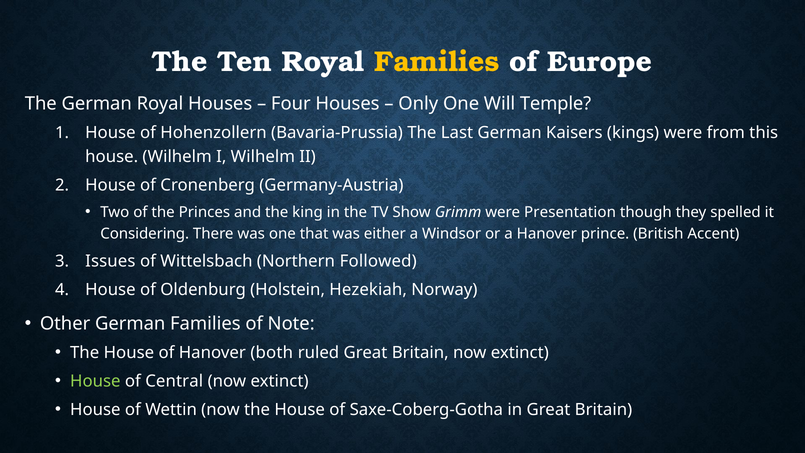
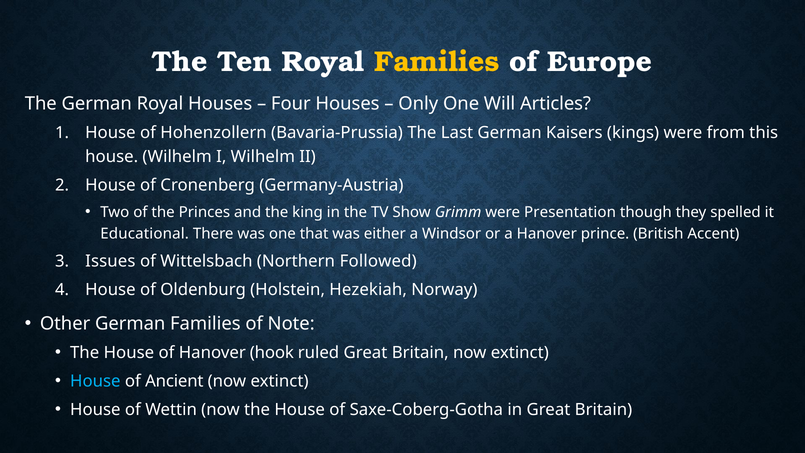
Temple: Temple -> Articles
Considering: Considering -> Educational
both: both -> hook
House at (95, 381) colour: light green -> light blue
Central: Central -> Ancient
